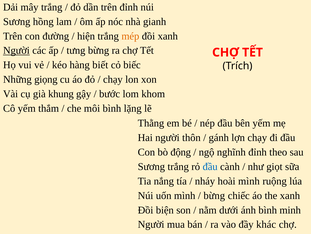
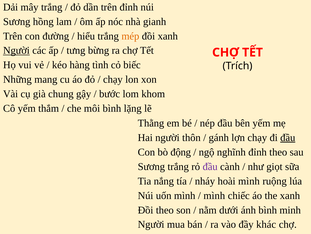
hiện: hiện -> hiểu
biết: biết -> tình
giọng: giọng -> mang
khung: khung -> chung
đầu at (288, 137) underline: none -> present
đầu at (210, 166) colour: blue -> purple
bừng at (214, 195): bừng -> mình
Đồi biện: biện -> theo
